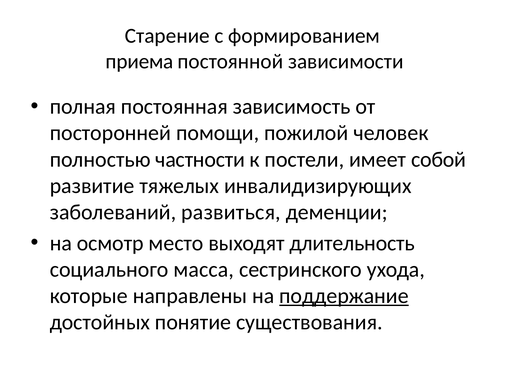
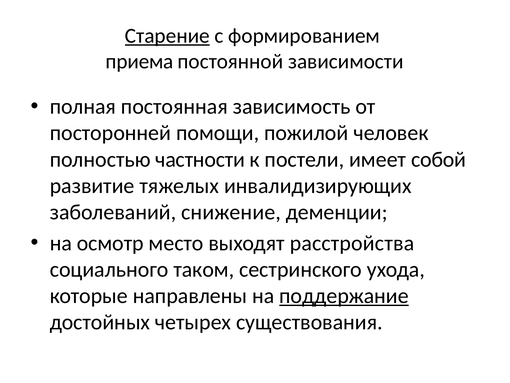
Старение underline: none -> present
развиться: развиться -> снижение
длительность: длительность -> расстройства
масса: масса -> таком
понятие: понятие -> четырех
